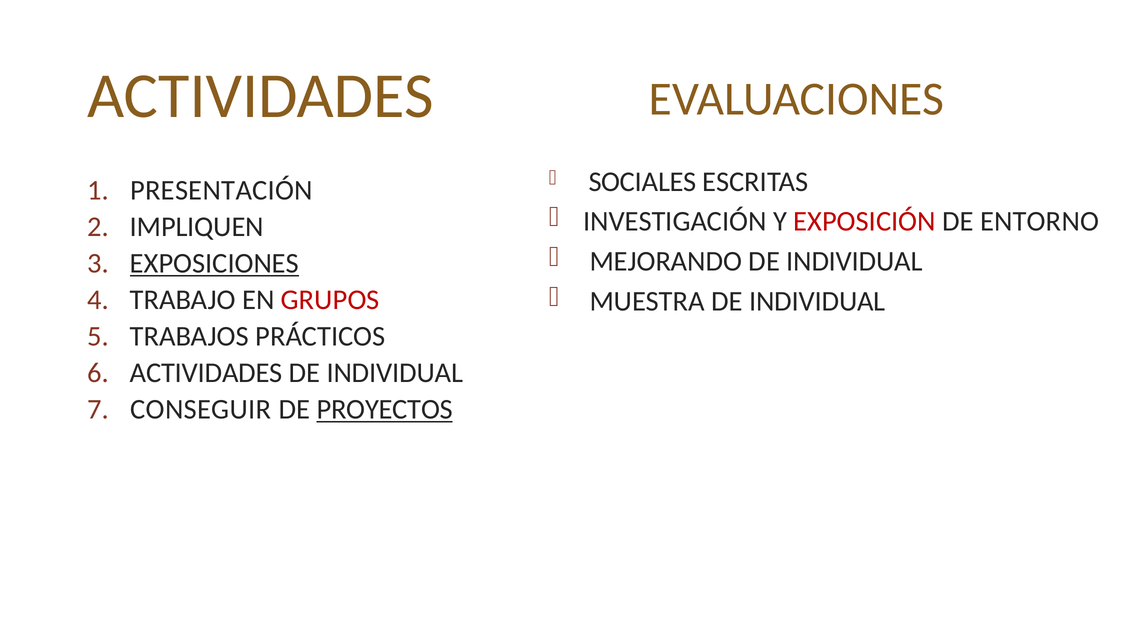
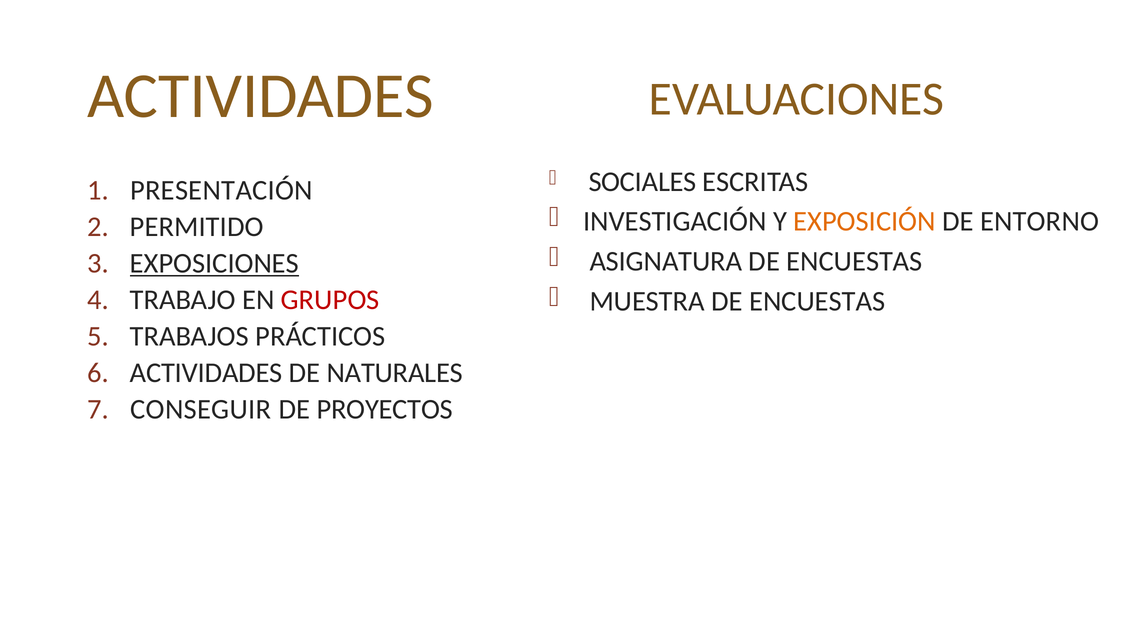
EXPOSICIÓN colour: red -> orange
IMPLIQUEN: IMPLIQUEN -> PERMITIDO
MEJORANDO: MEJORANDO -> ASIGNATURA
INDIVIDUAL at (855, 262): INDIVIDUAL -> ENCUESTAS
MUESTRA DE INDIVIDUAL: INDIVIDUAL -> ENCUESTAS
INDIVIDUAL at (395, 373): INDIVIDUAL -> NATURALES
PROYECTOS underline: present -> none
